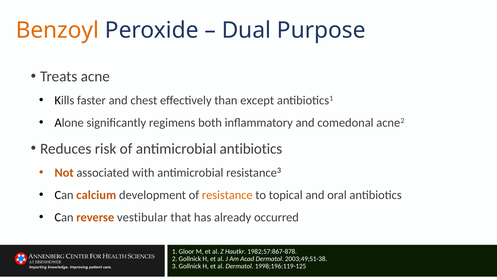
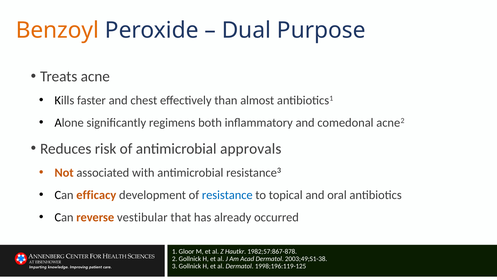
except: except -> almost
antimicrobial antibiotics: antibiotics -> approvals
calcium: calcium -> efficacy
resistance colour: orange -> blue
